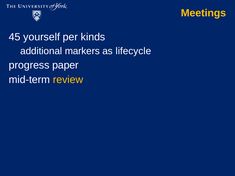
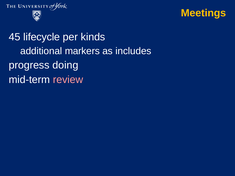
yourself: yourself -> lifecycle
lifecycle: lifecycle -> includes
paper: paper -> doing
review colour: yellow -> pink
